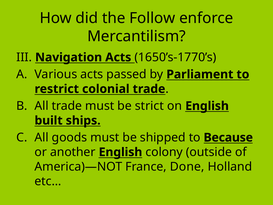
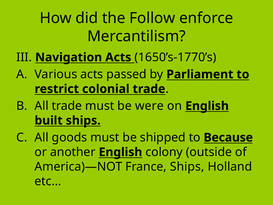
strict: strict -> were
France Done: Done -> Ships
